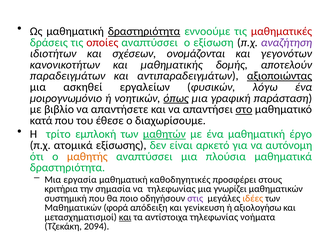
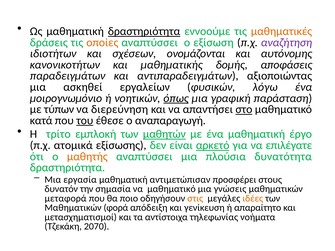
μαθηματικές colour: red -> orange
οποίες colour: red -> orange
γεγονότων: γεγονότων -> αυτόνομης
αποτελούν: αποτελούν -> αποφάσεις
αξιοποιώντας underline: present -> none
βιβλίο: βιβλίο -> τύπων
απαντήσετε: απαντήσετε -> διερεύνηση
του underline: none -> present
διαχωρίσουμε: διαχωρίσουμε -> αναπαραγωγή
αρκετό underline: none -> present
αυτόνομη: αυτόνομη -> επιλέγατε
μαθηματικά: μαθηματικά -> δυνατότητα
καθοδηγητικές: καθοδηγητικές -> αντιμετώπισαν
κριτήρια: κριτήρια -> δυνατόν
να τηλεφωνίας: τηλεφωνίας -> µαθηµατικό
γνωρίζει: γνωρίζει -> γνώσεις
συστημική: συστημική -> μεταφορά
στις colour: purple -> orange
αξιολογήσω: αξιολογήσω -> απαραίτητο
και at (125, 217) underline: present -> none
2094: 2094 -> 2070
